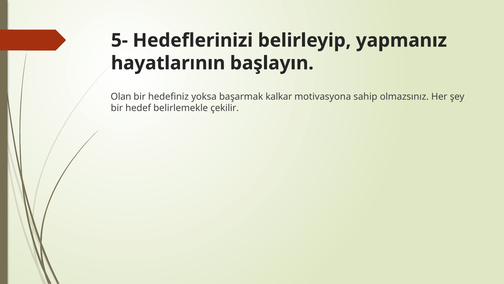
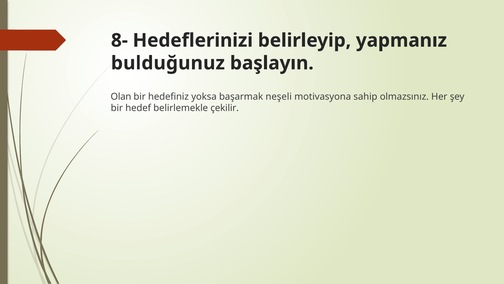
5-: 5- -> 8-
hayatlarının: hayatlarının -> bulduğunuz
kalkar: kalkar -> neşeli
